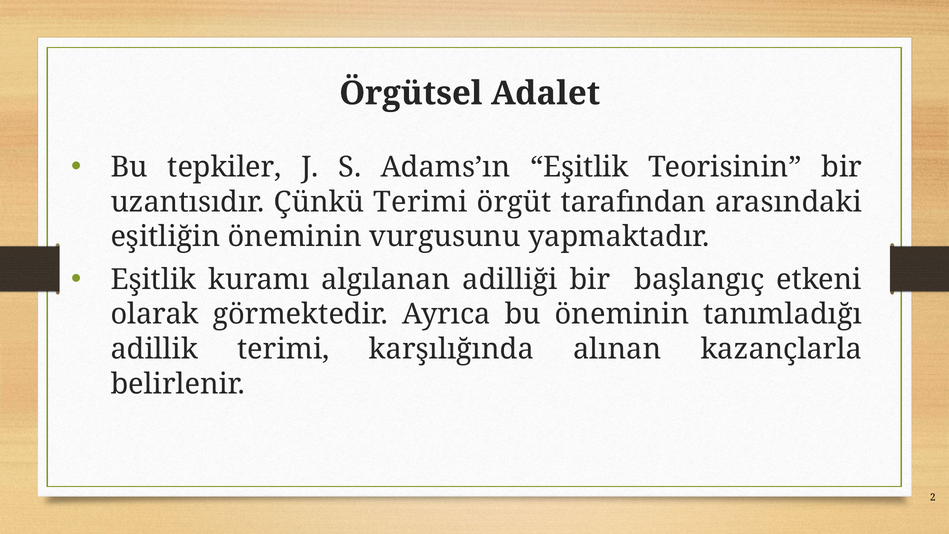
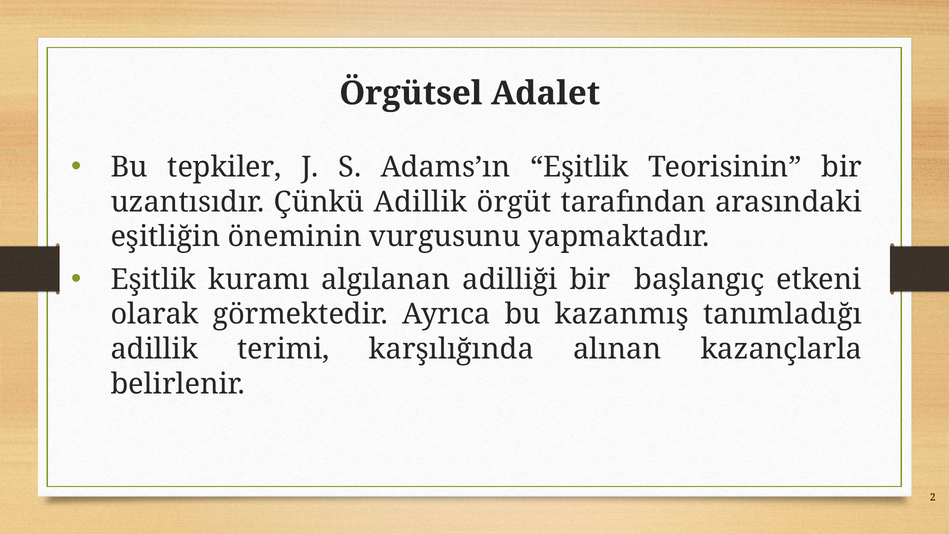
Çünkü Terimi: Terimi -> Adillik
bu öneminin: öneminin -> kazanmış
